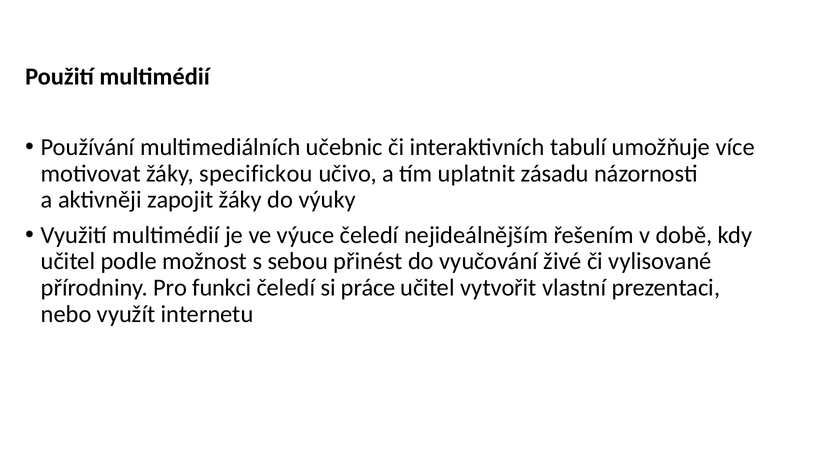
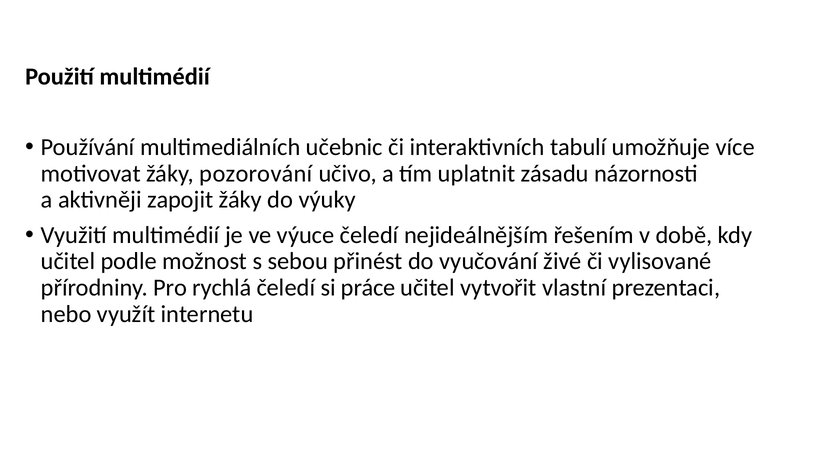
specifickou: specifickou -> pozorování
funkci: funkci -> rychlá
